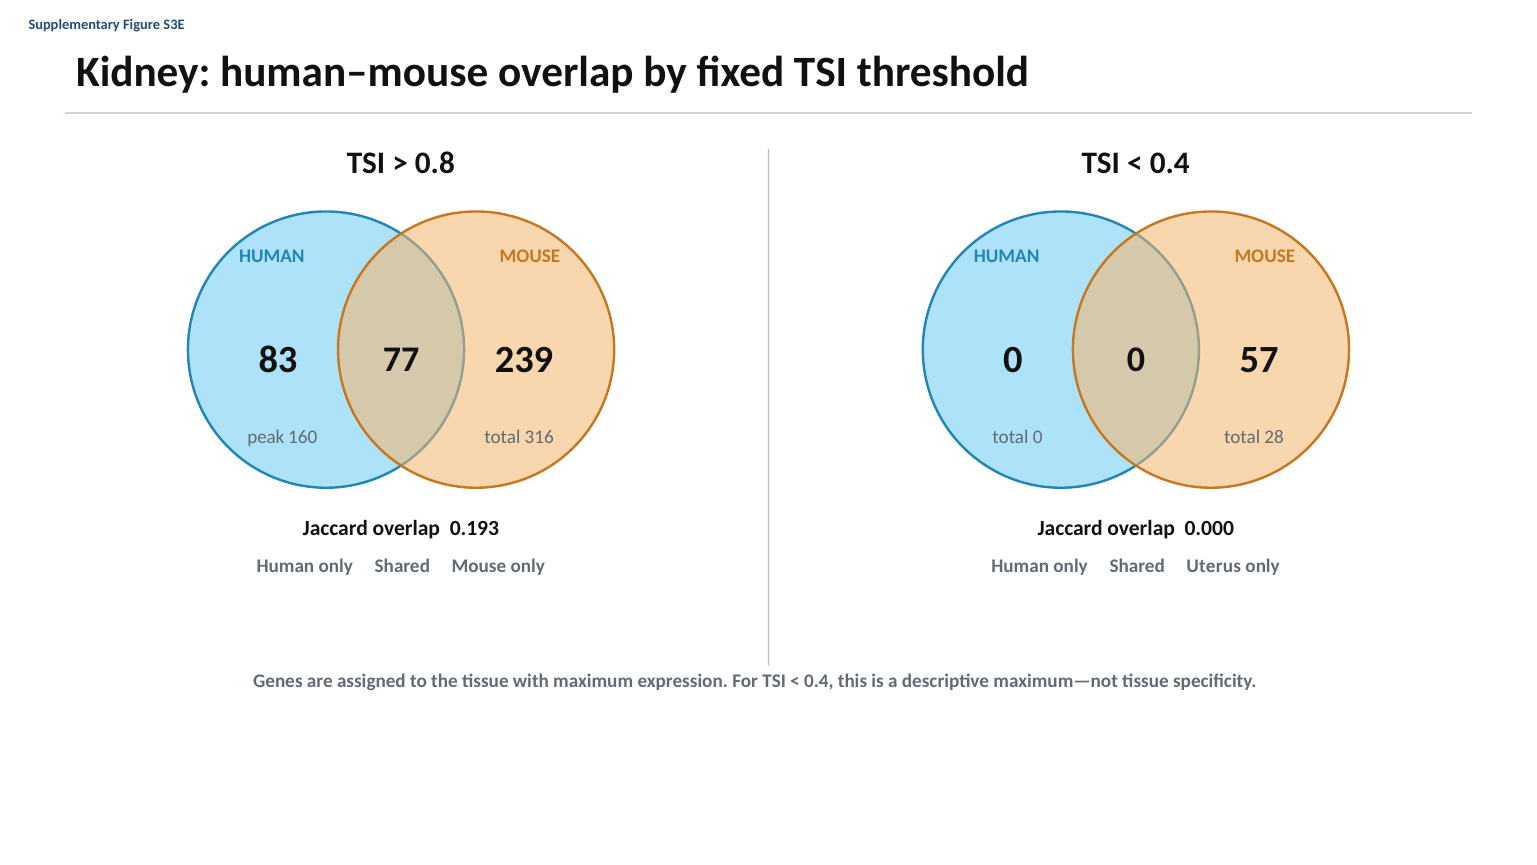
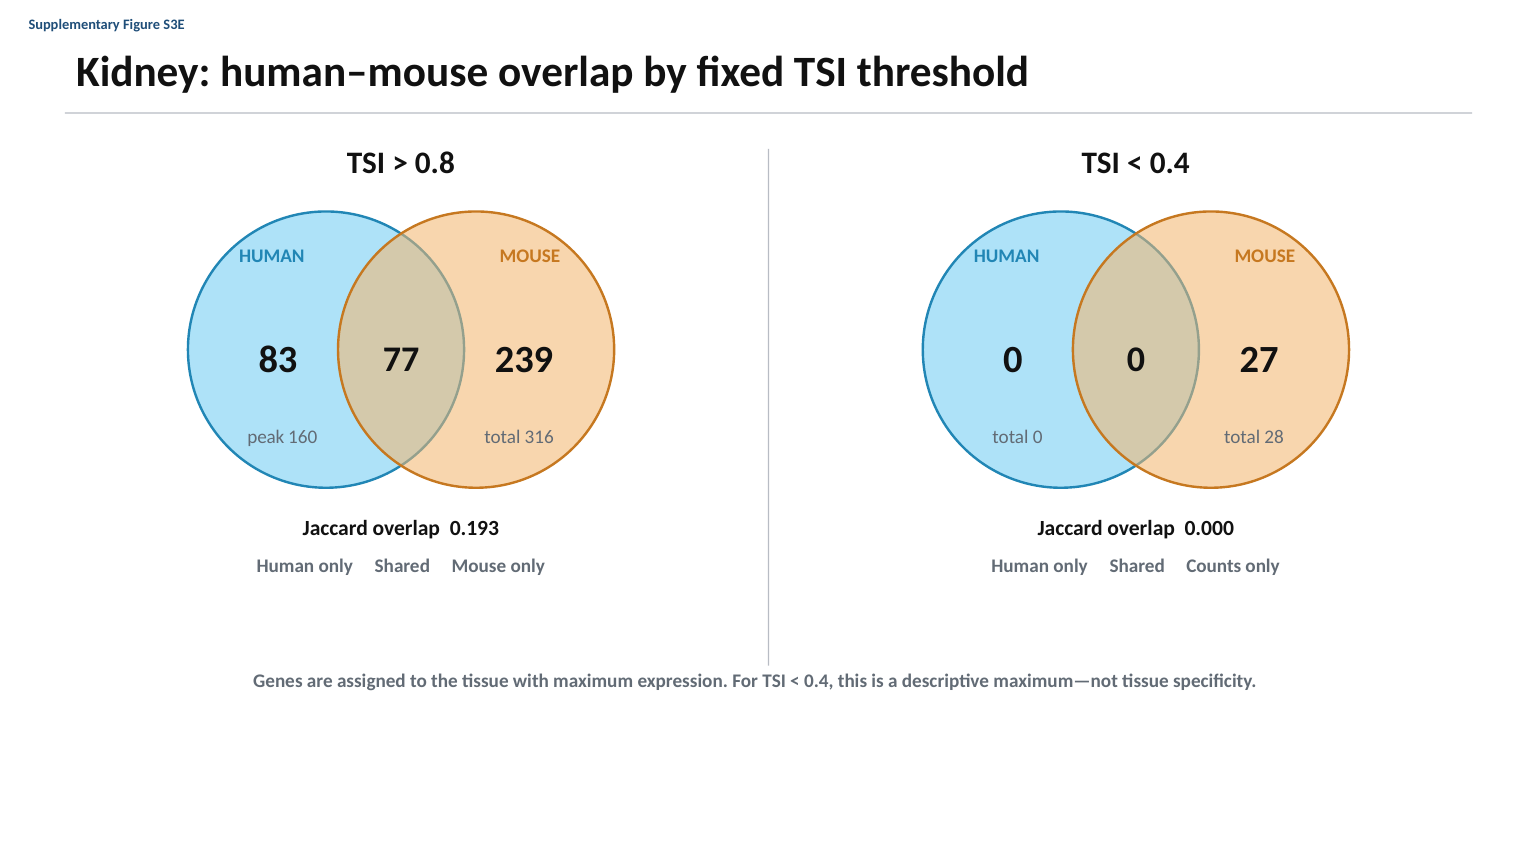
57: 57 -> 27
Uterus: Uterus -> Counts
